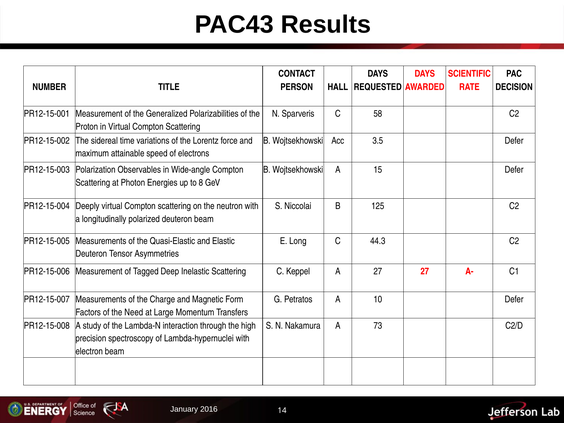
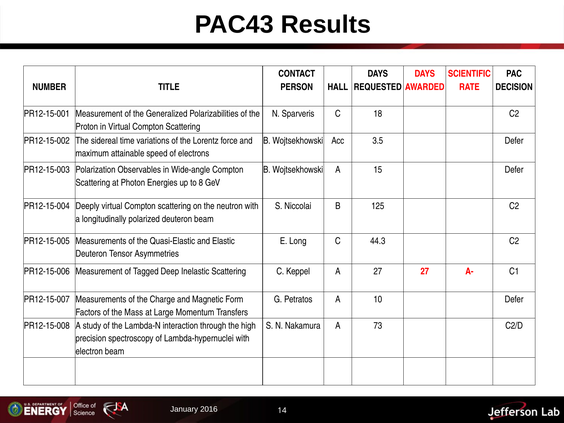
58: 58 -> 18
Need: Need -> Mass
